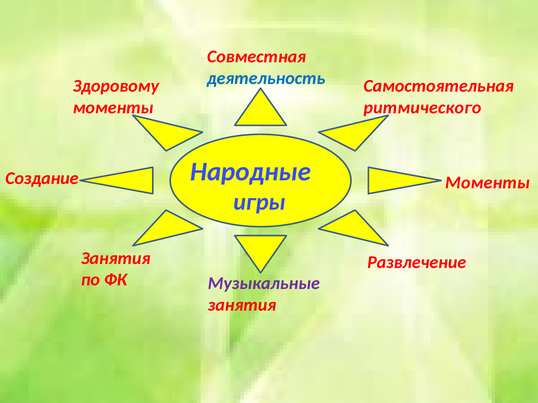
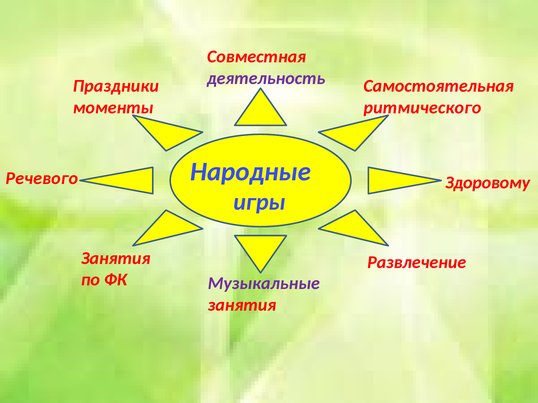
деятельность colour: blue -> purple
Здоровому: Здоровому -> Праздники
Создание: Создание -> Речевого
Моменты at (487, 183): Моменты -> Здоровому
